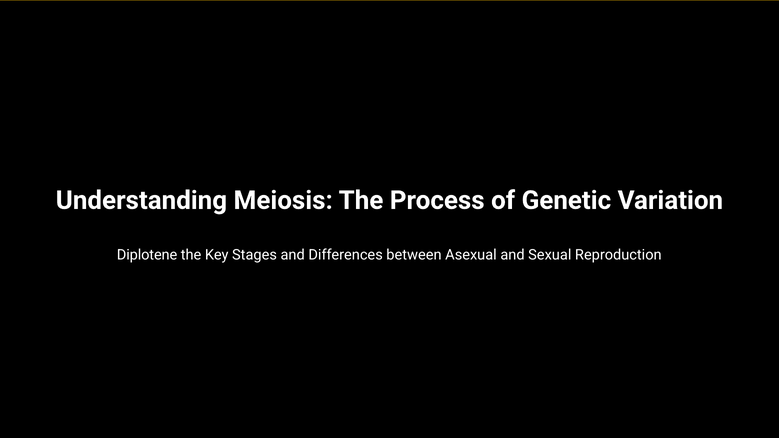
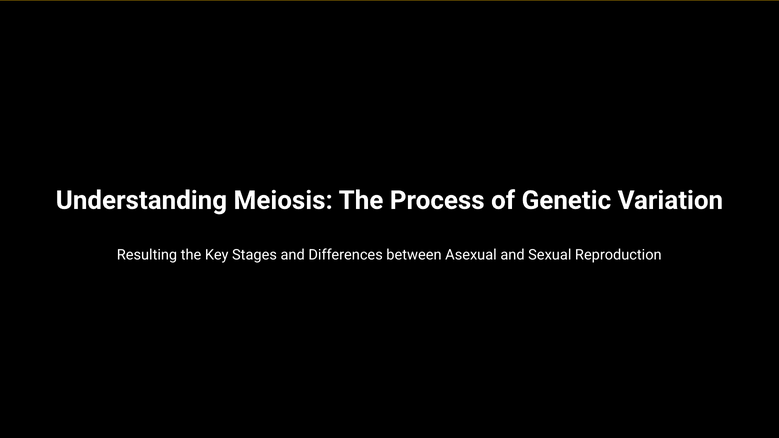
Diplotene: Diplotene -> Resulting
